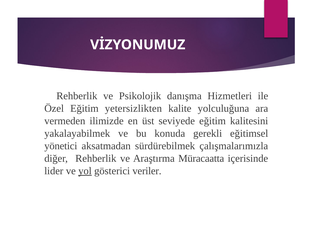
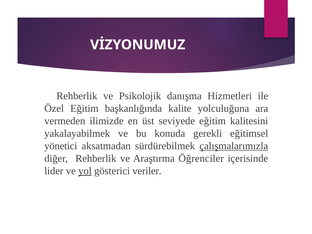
yetersizlikten: yetersizlikten -> başkanlığında
çalışmalarımızla underline: none -> present
Müracaatta: Müracaatta -> Öğrenciler
